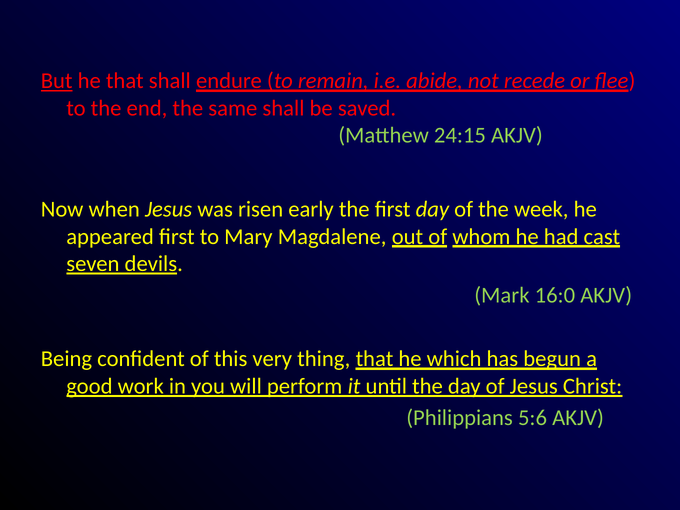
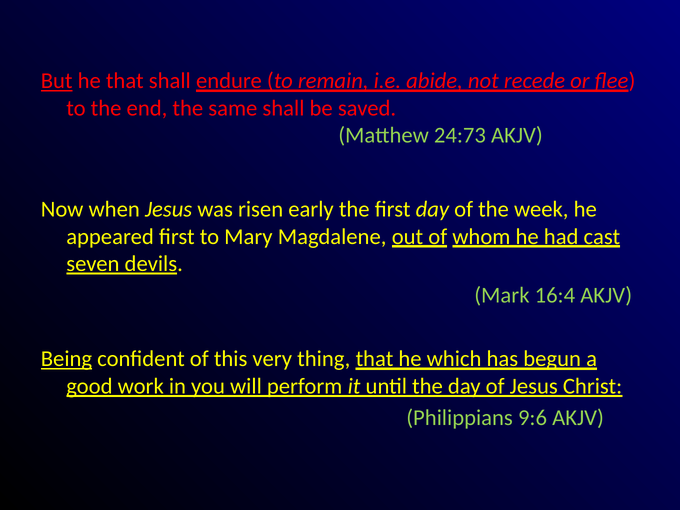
24:15: 24:15 -> 24:73
16:0: 16:0 -> 16:4
Being underline: none -> present
5:6: 5:6 -> 9:6
